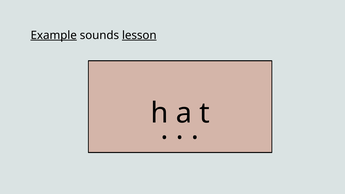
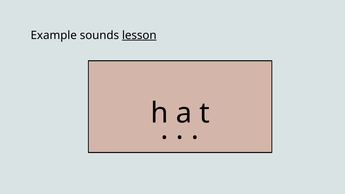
Example underline: present -> none
